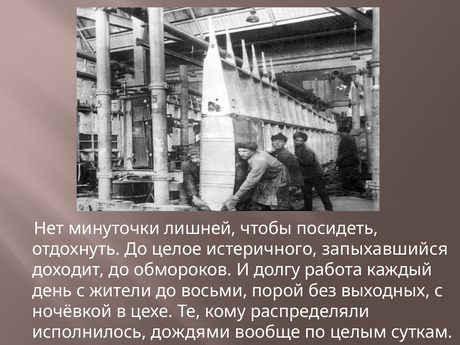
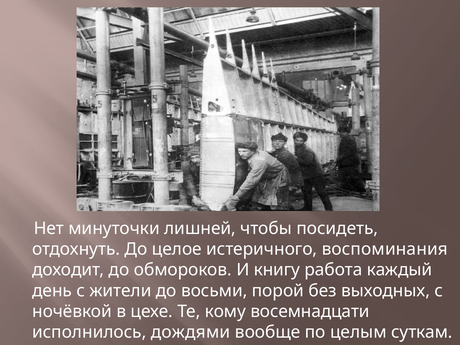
запыхавшийся: запыхавшийся -> воспоминания
долгу: долгу -> книгу
распределяли: распределяли -> восемнадцати
